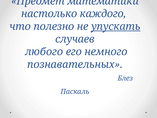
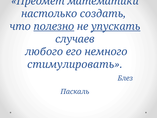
каждого: каждого -> создать
полезно underline: none -> present
познавательных: познавательных -> стимулировать
